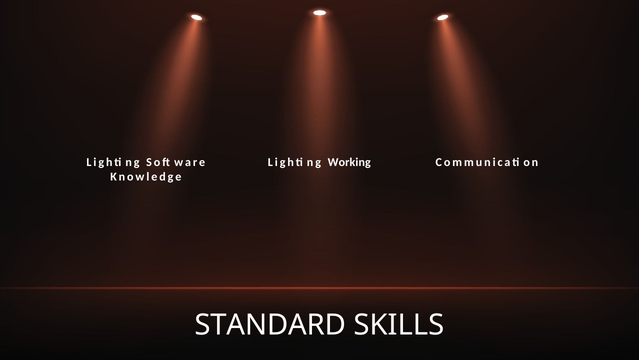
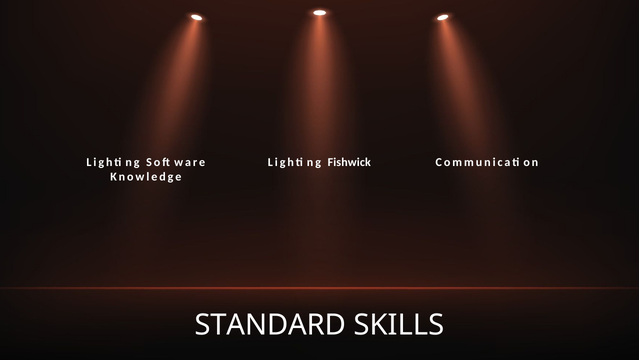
Working: Working -> Fishwick
